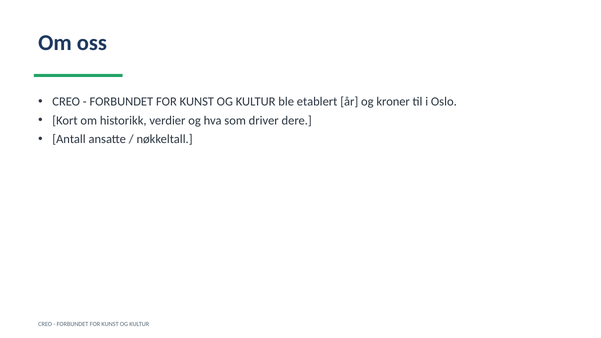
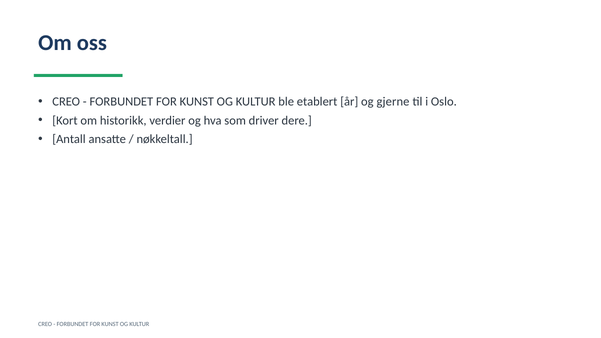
kroner: kroner -> gjerne
